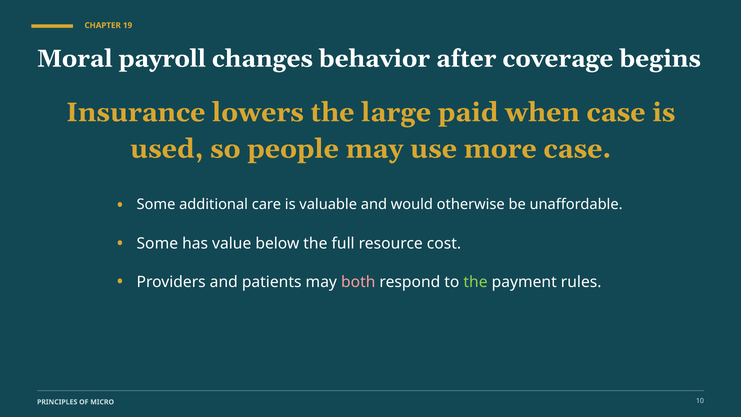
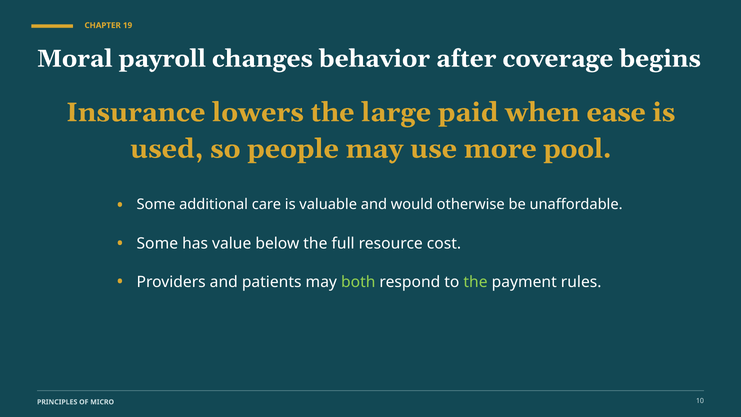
when case: case -> ease
more case: case -> pool
both colour: pink -> light green
